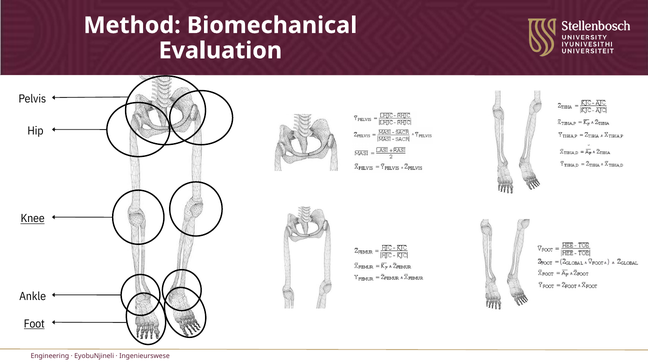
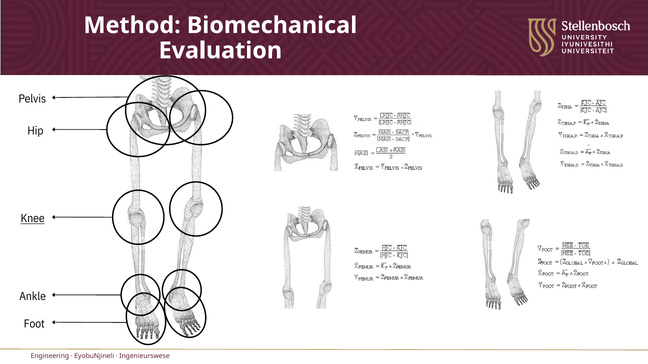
Foot underline: present -> none
